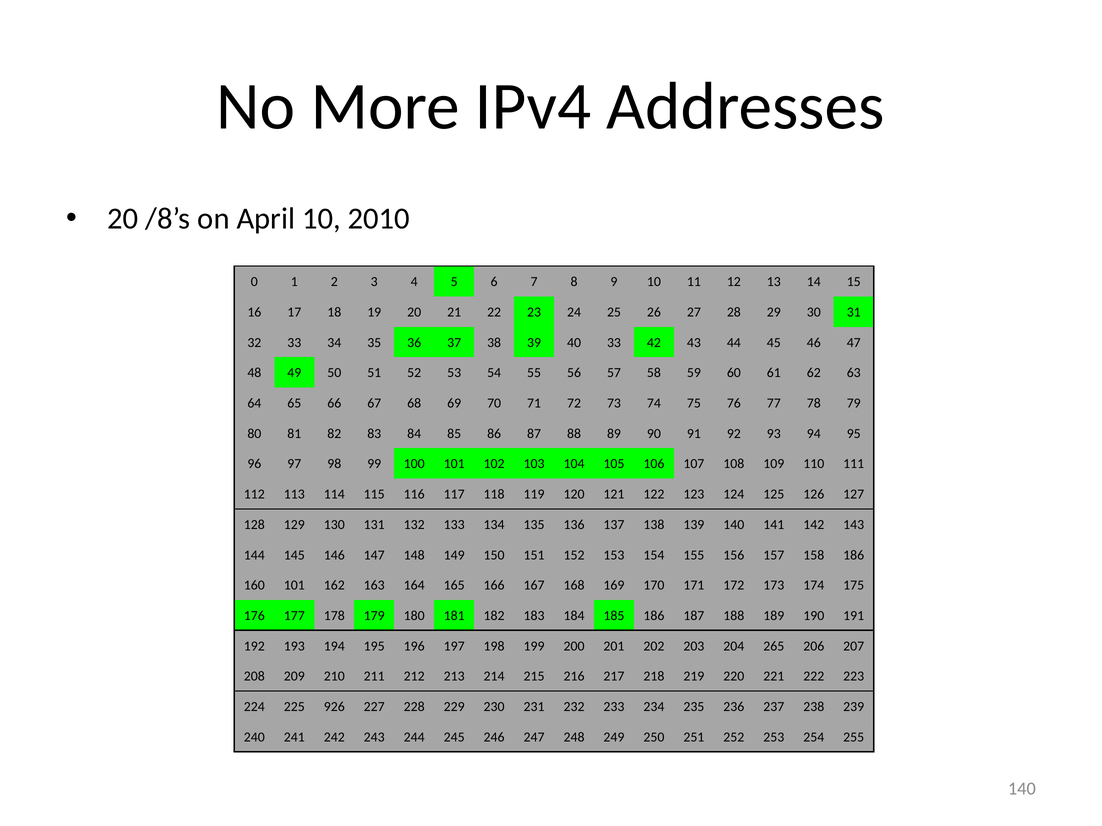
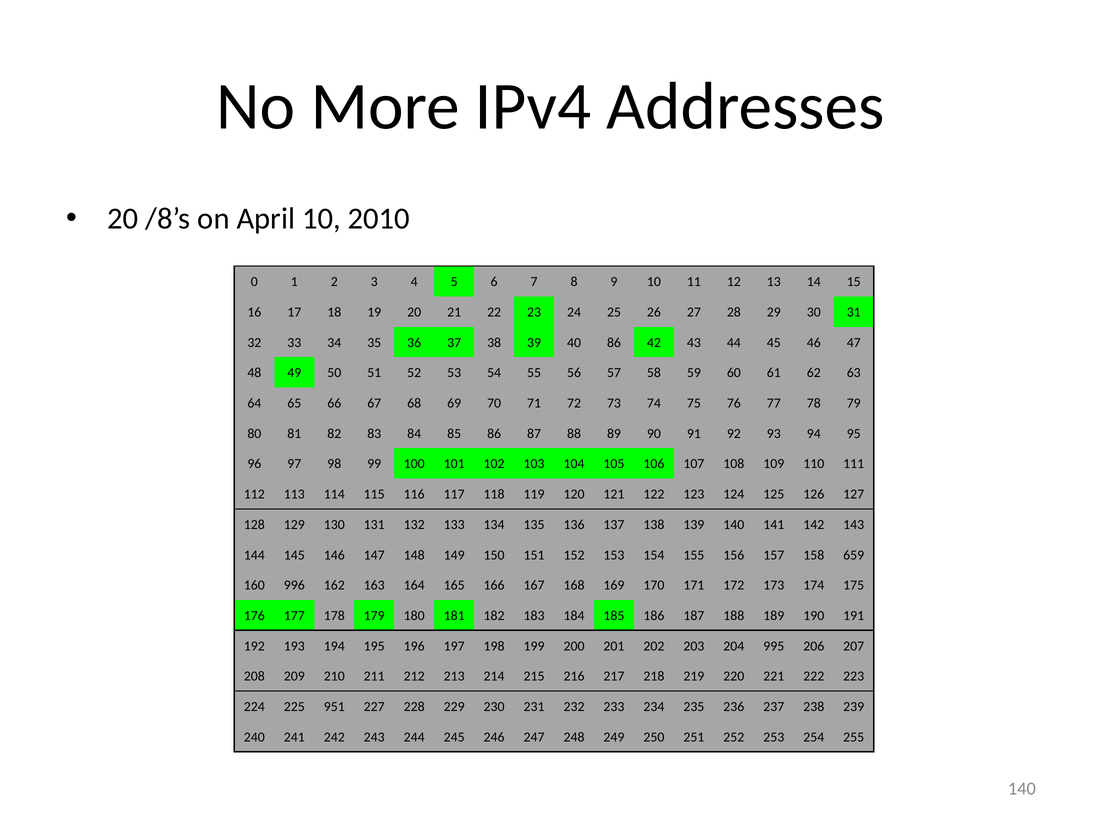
40 33: 33 -> 86
158 186: 186 -> 659
160 101: 101 -> 996
265: 265 -> 995
926: 926 -> 951
